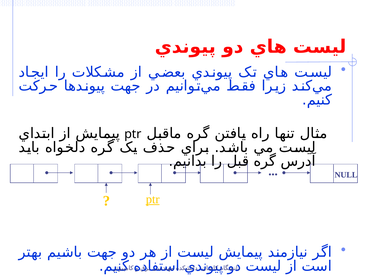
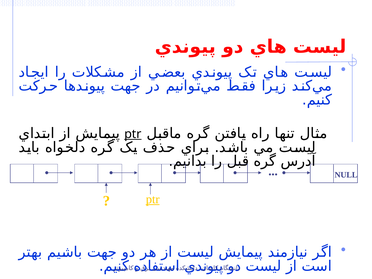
ptr at (133, 134) underline: none -> present
